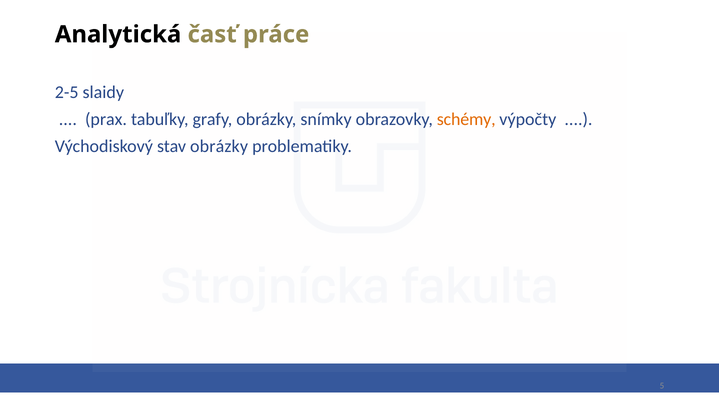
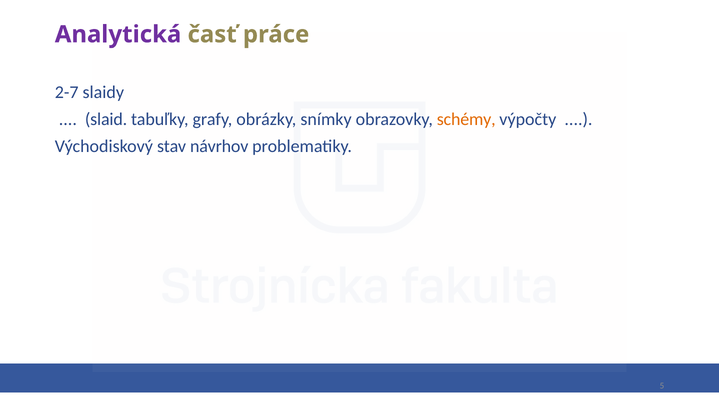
Analytická colour: black -> purple
2-5: 2-5 -> 2-7
prax: prax -> slaid
stav obrázky: obrázky -> návrhov
